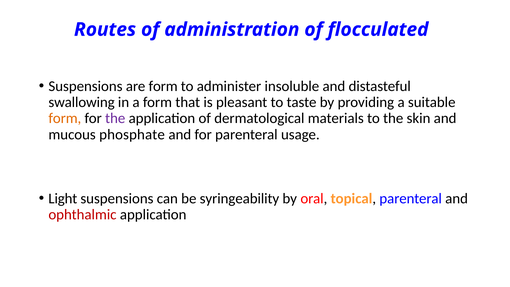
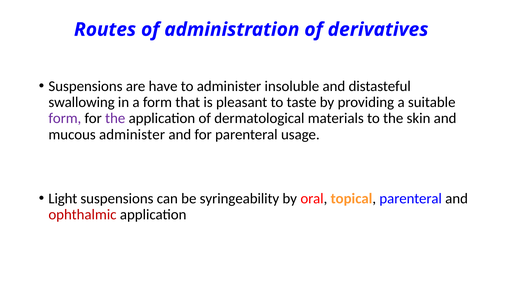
flocculated: flocculated -> derivatives
are form: form -> have
form at (65, 118) colour: orange -> purple
mucous phosphate: phosphate -> administer
